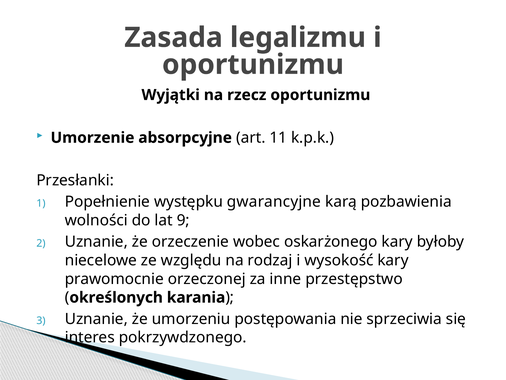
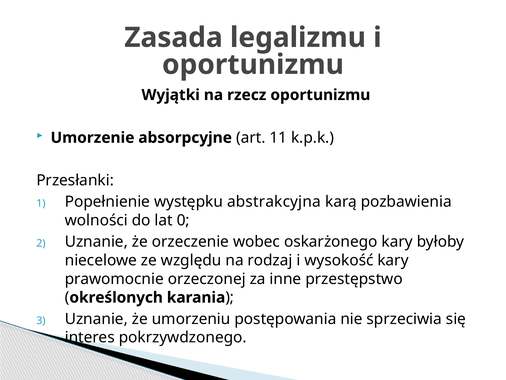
gwarancyjne: gwarancyjne -> abstrakcyjna
9: 9 -> 0
